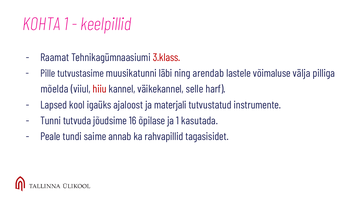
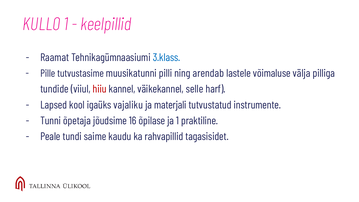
KOHTA: KOHTA -> KULLO
3.klass colour: red -> blue
läbi: läbi -> pilli
mõelda: mõelda -> tundide
ajaloost: ajaloost -> vajaliku
tutvuda: tutvuda -> õpetaja
kasutada: kasutada -> praktiline
annab: annab -> kaudu
